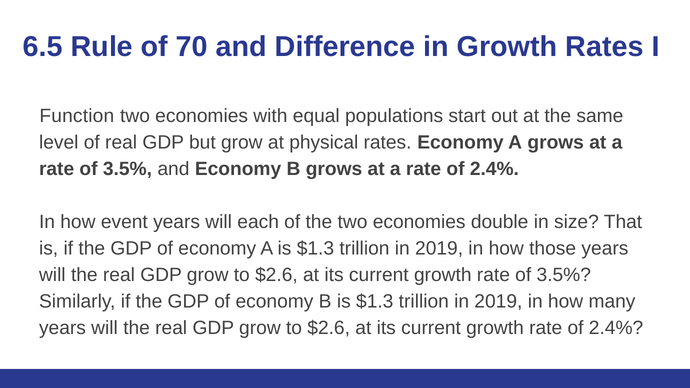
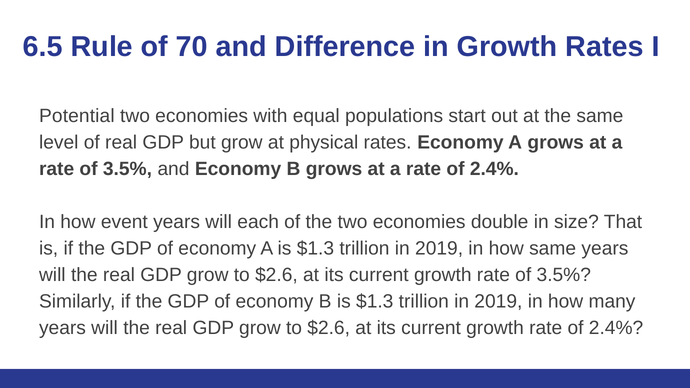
Function: Function -> Potential
how those: those -> same
